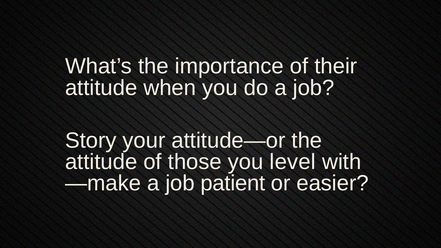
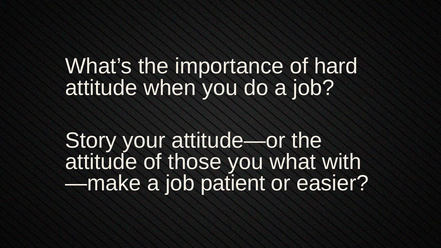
their: their -> hard
level: level -> what
